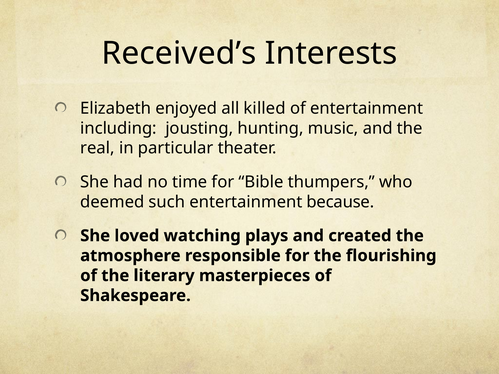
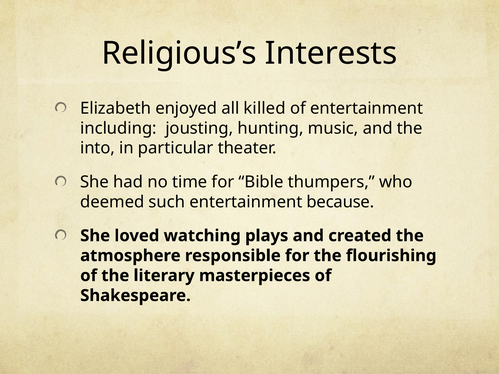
Received’s: Received’s -> Religious’s
real: real -> into
